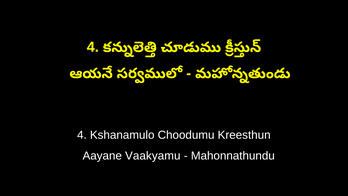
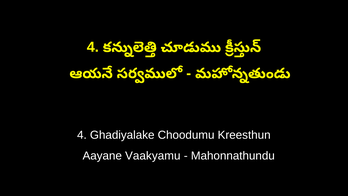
Kshanamulo: Kshanamulo -> Ghadiyalake
